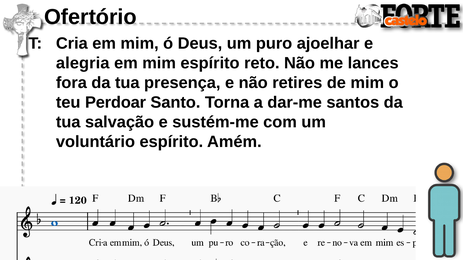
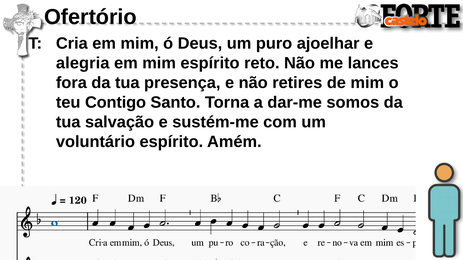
Perdoar: Perdoar -> Contigo
santos: santos -> somos
